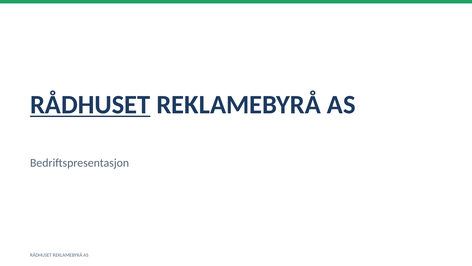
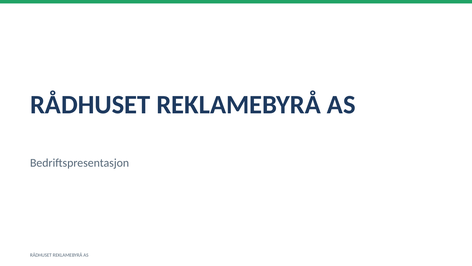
RÅDHUSET at (90, 105) underline: present -> none
